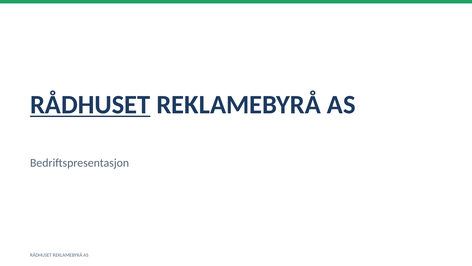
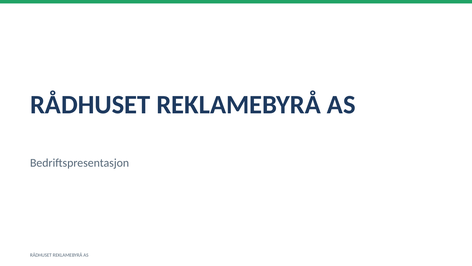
RÅDHUSET at (90, 105) underline: present -> none
